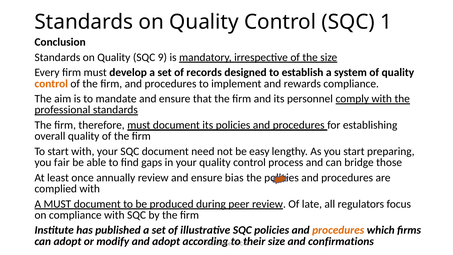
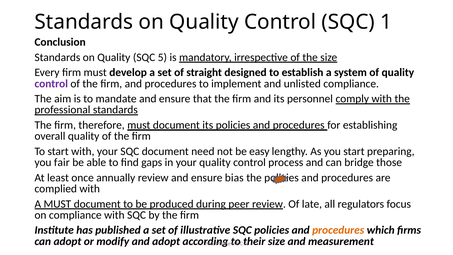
9: 9 -> 5
records: records -> straight
control at (51, 84) colour: orange -> purple
rewards: rewards -> unlisted
confirmations: confirmations -> measurement
